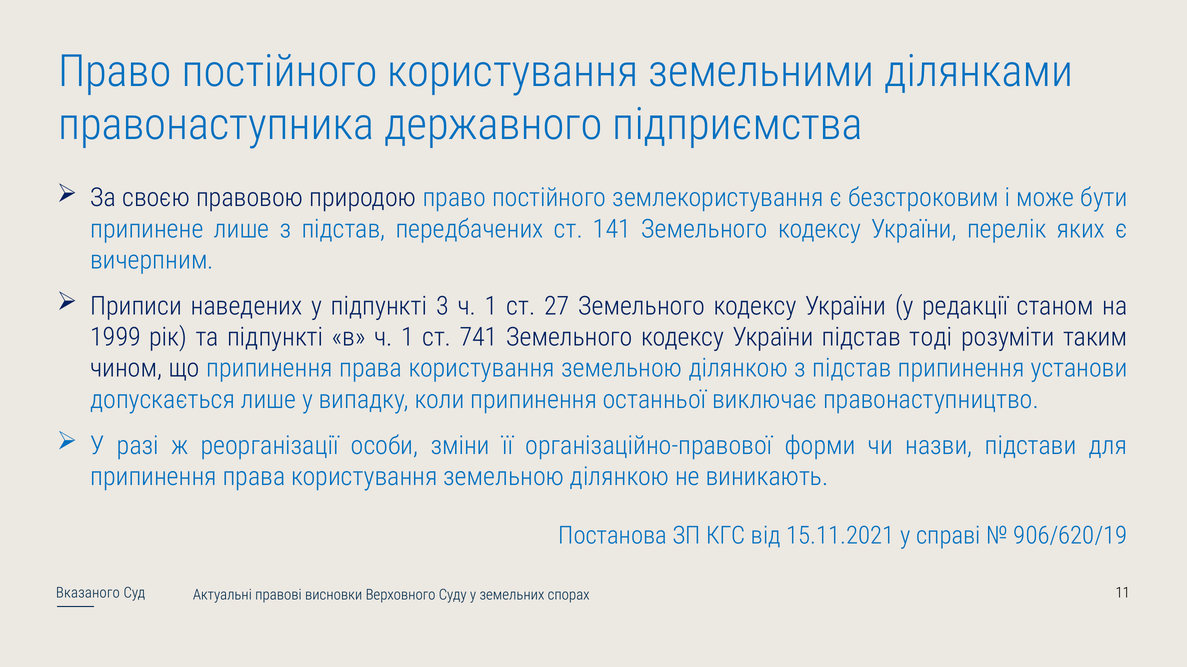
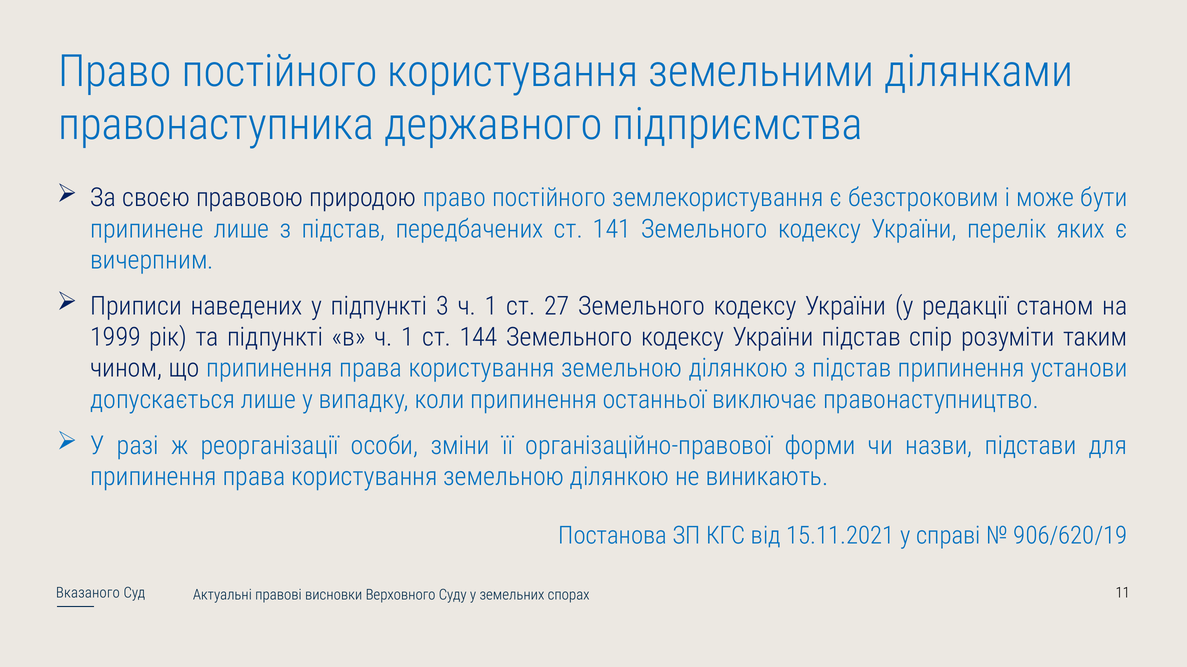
741: 741 -> 144
тоді: тоді -> спір
